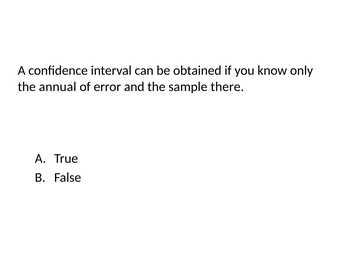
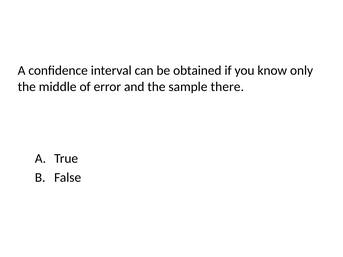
annual: annual -> middle
